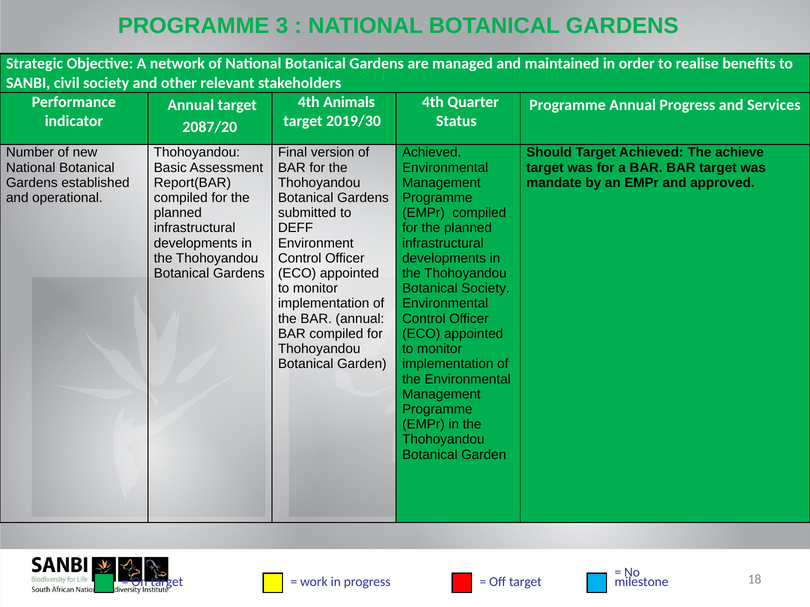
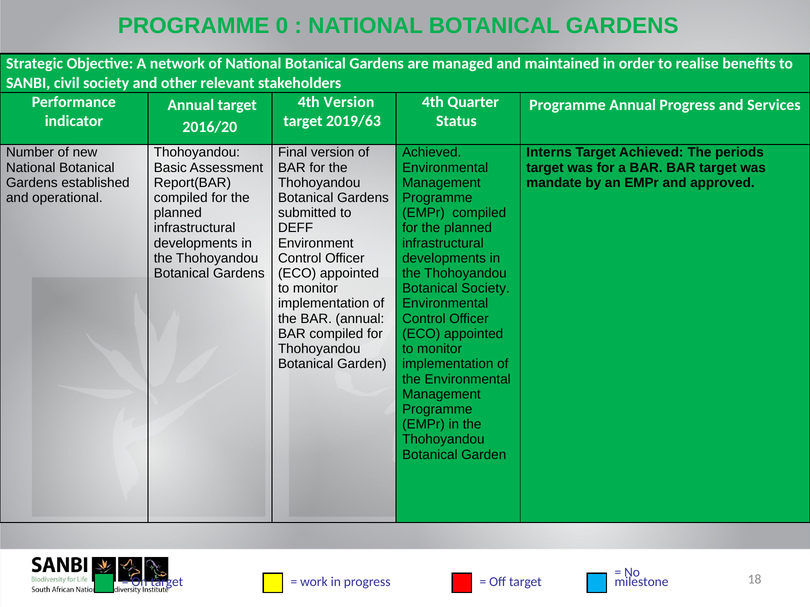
3: 3 -> 0
4th Animals: Animals -> Version
2019/30: 2019/30 -> 2019/63
2087/20: 2087/20 -> 2016/20
Should: Should -> Interns
achieve: achieve -> periods
